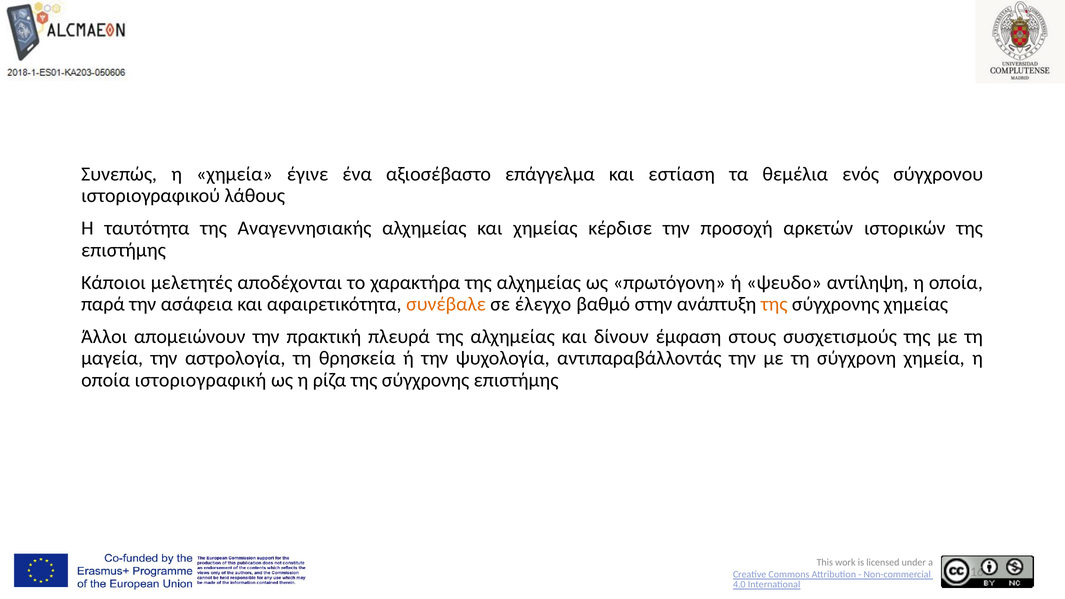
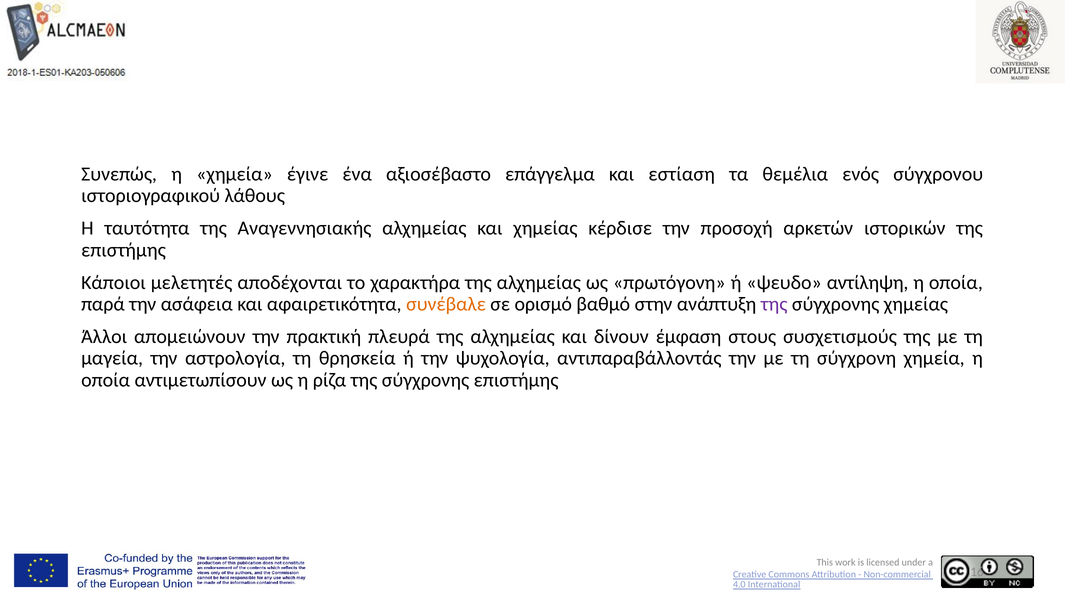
έλεγχο: έλεγχο -> ορισμό
της at (774, 304) colour: orange -> purple
ιστοριογραφική: ιστοριογραφική -> αντιμετωπίσουν
